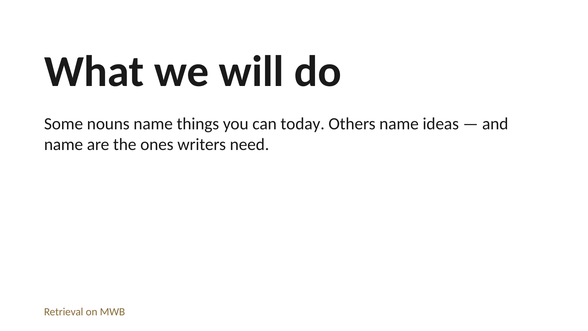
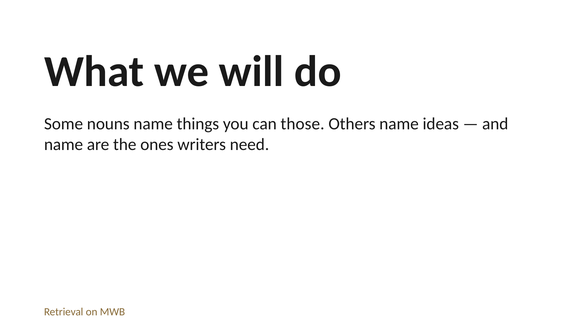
today: today -> those
